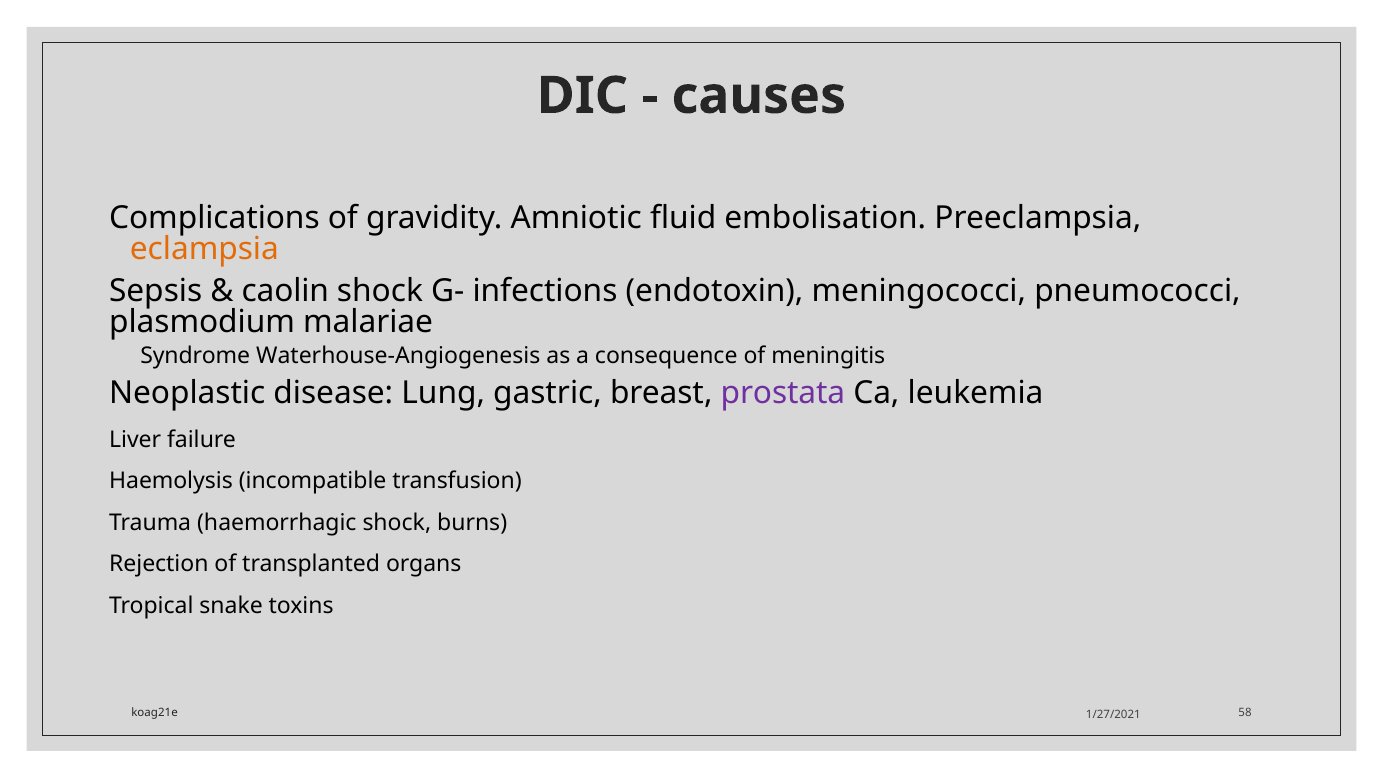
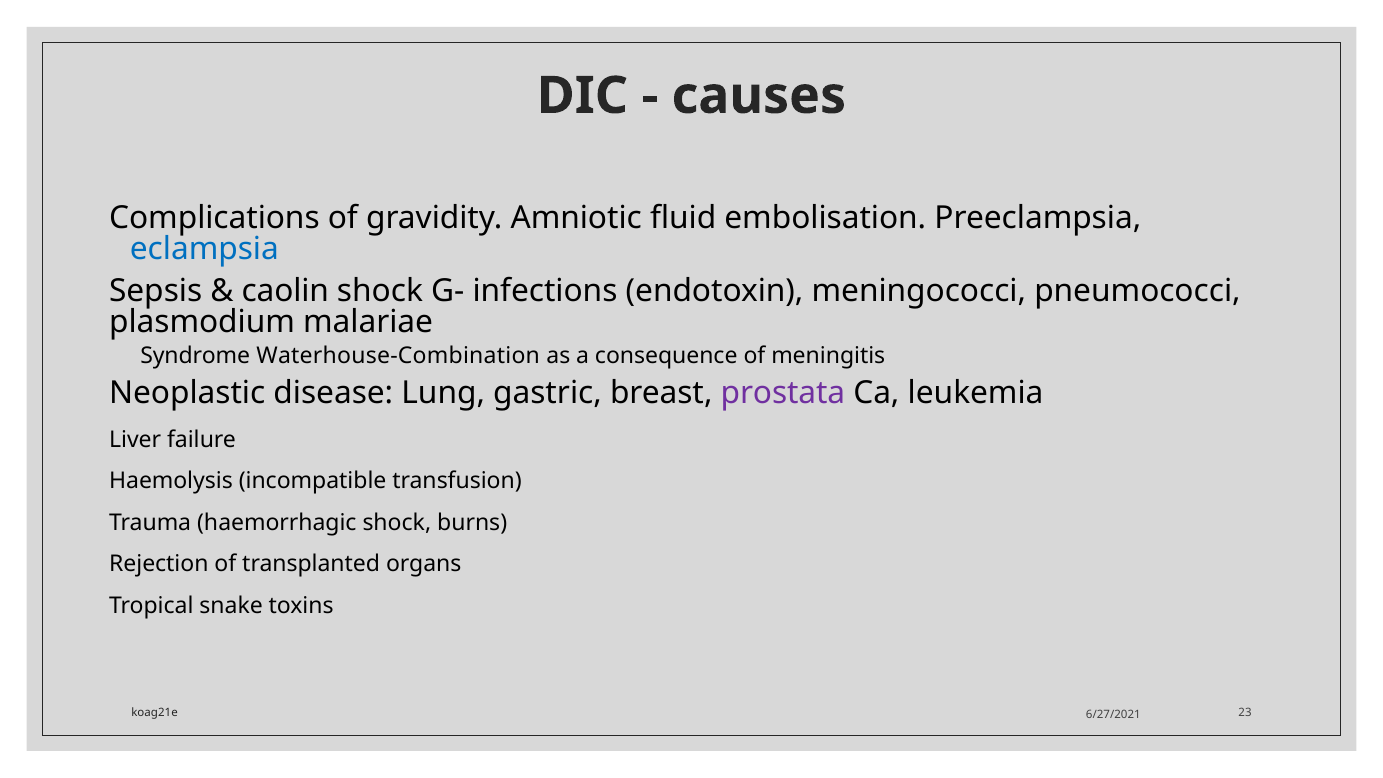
eclampsia colour: orange -> blue
Waterhouse-Angiogenesis: Waterhouse-Angiogenesis -> Waterhouse-Combination
58: 58 -> 23
1/27/2021: 1/27/2021 -> 6/27/2021
